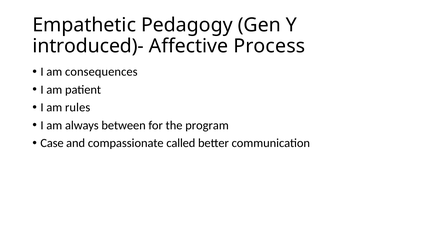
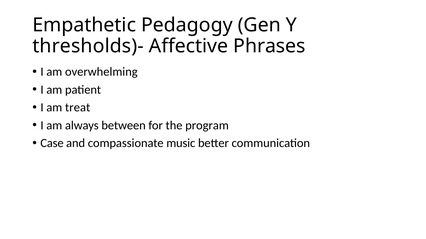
introduced)-: introduced)- -> thresholds)-
Process: Process -> Phrases
consequences: consequences -> overwhelming
rules: rules -> treat
called: called -> music
